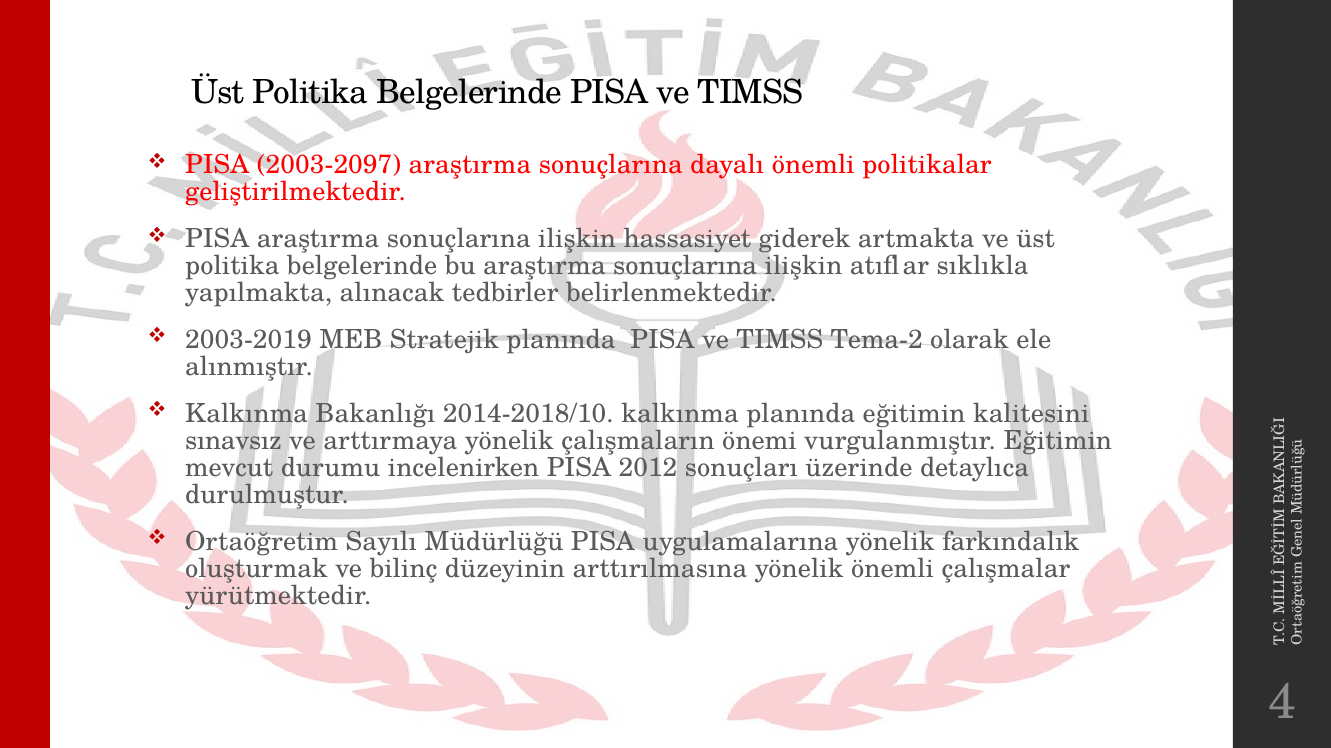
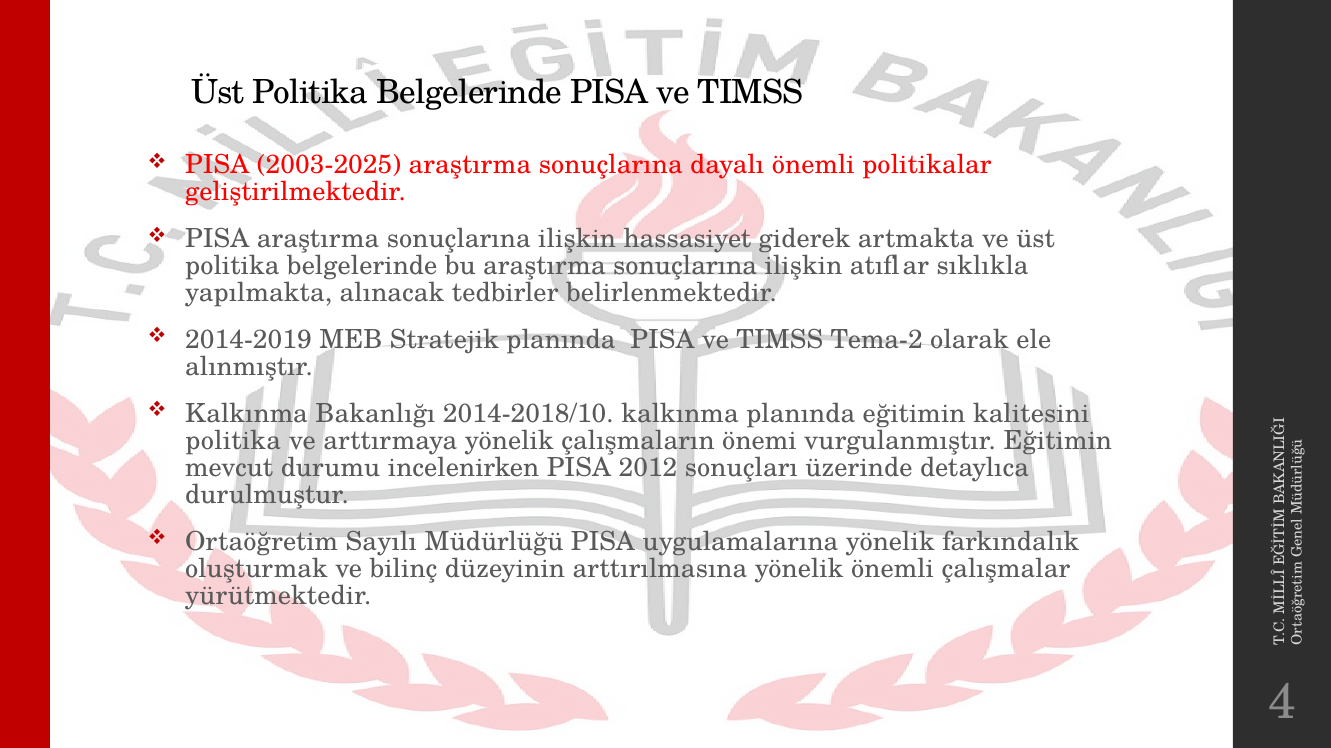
2003-2097: 2003-2097 -> 2003-2025
2003-2019: 2003-2019 -> 2014-2019
sınavsız at (233, 441): sınavsız -> politika
